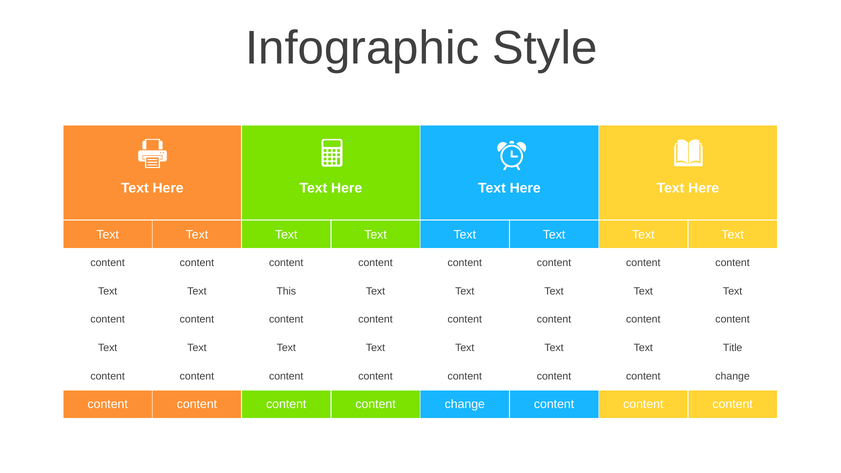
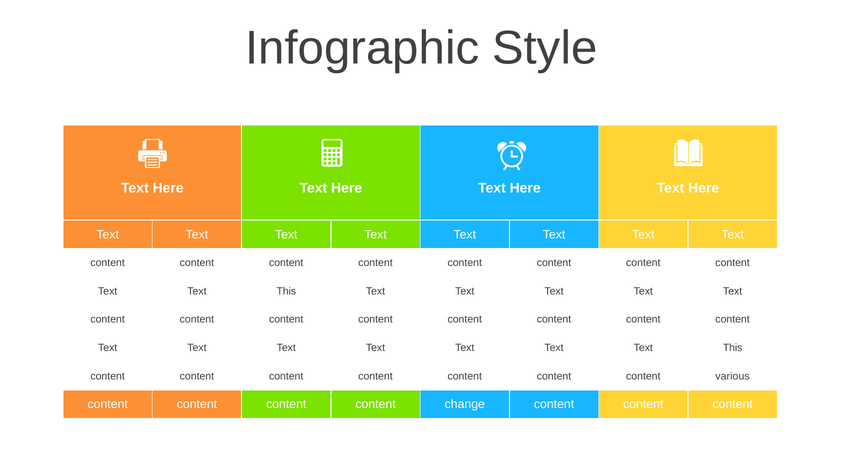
Text Text Text Title: Title -> This
change at (733, 376): change -> various
